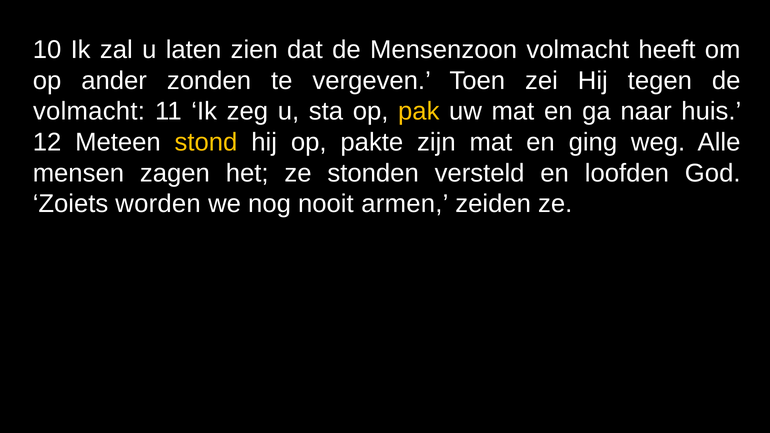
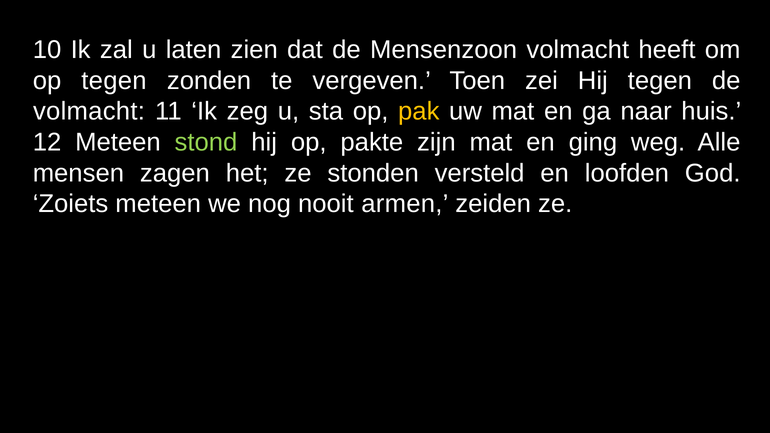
op ander: ander -> tegen
stond colour: yellow -> light green
Zoiets worden: worden -> meteen
